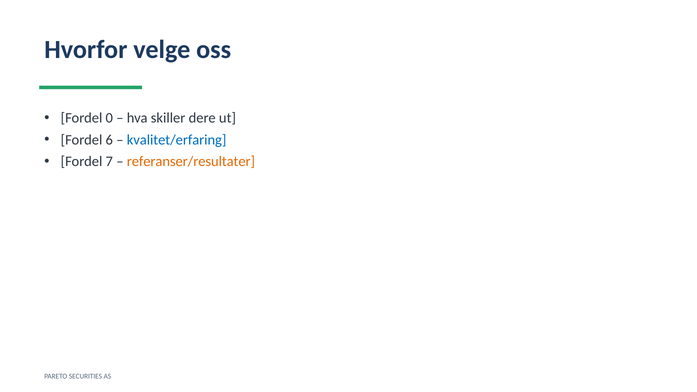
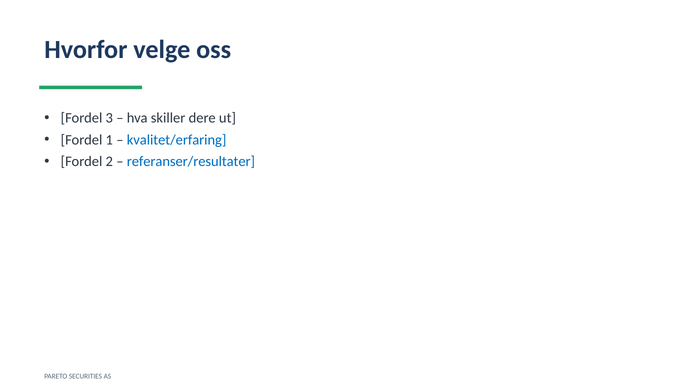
0: 0 -> 3
6: 6 -> 1
7: 7 -> 2
referanser/resultater colour: orange -> blue
